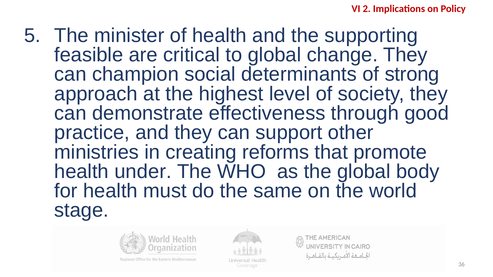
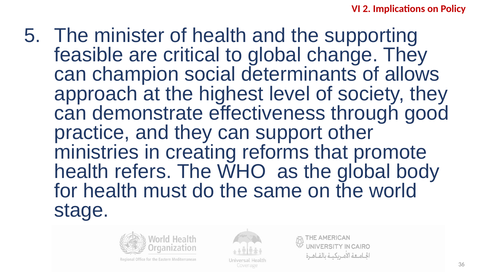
strong: strong -> allows
under: under -> refers
